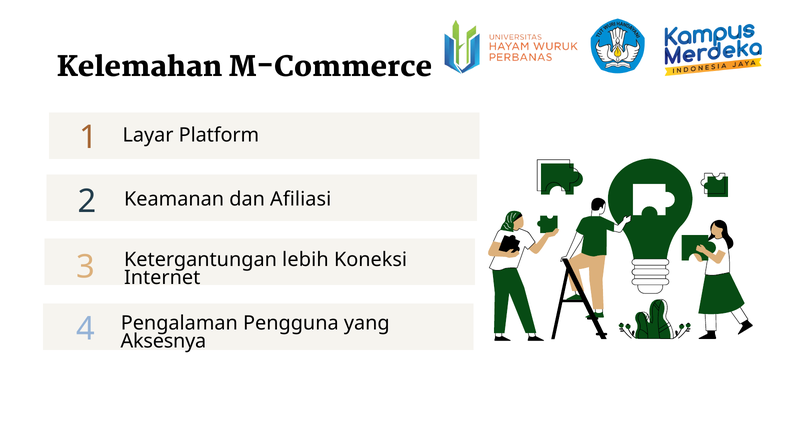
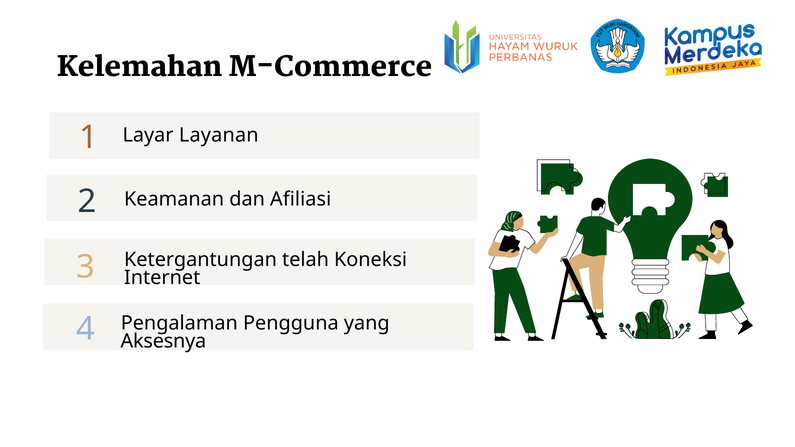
Platform: Platform -> Layanan
lebih: lebih -> telah
